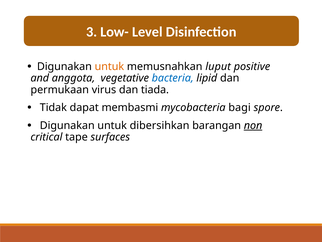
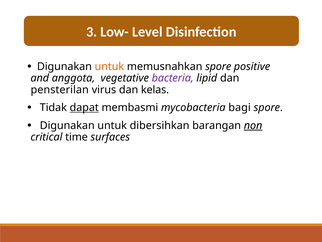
memusnahkan luput: luput -> spore
bacteria colour: blue -> purple
permukaan: permukaan -> pensterilan
tiada: tiada -> kelas
dapat underline: none -> present
tape: tape -> time
